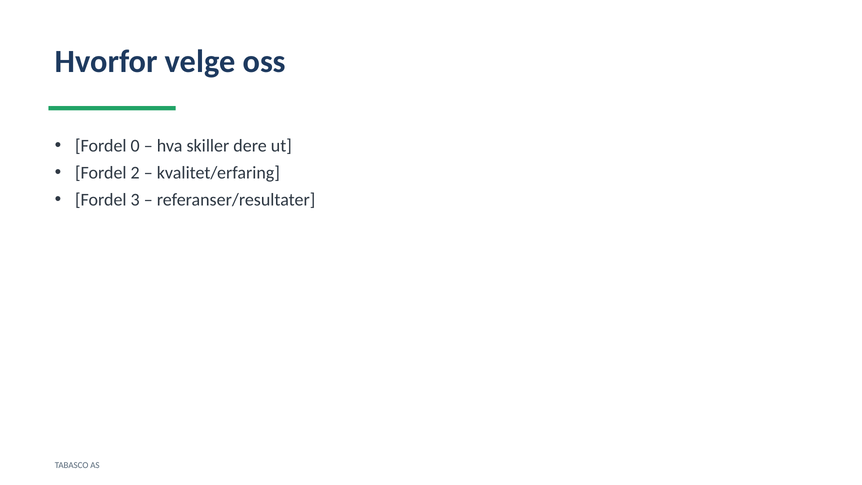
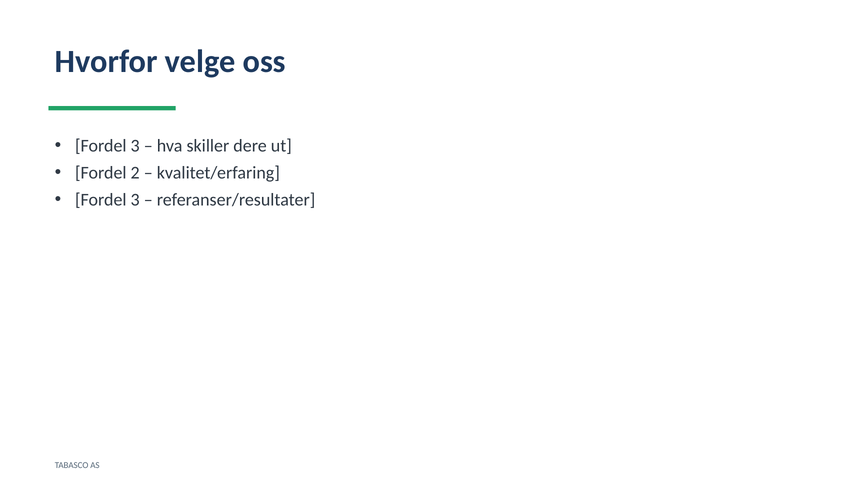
0 at (135, 146): 0 -> 3
